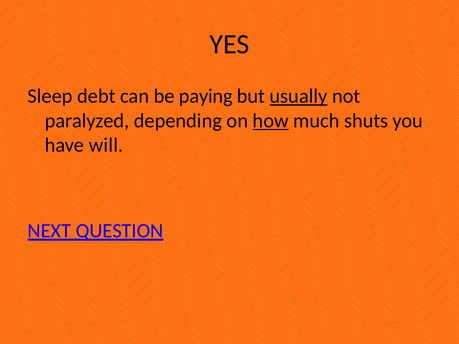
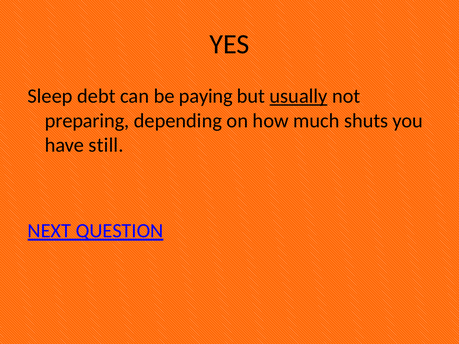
paralyzed: paralyzed -> preparing
how underline: present -> none
will: will -> still
